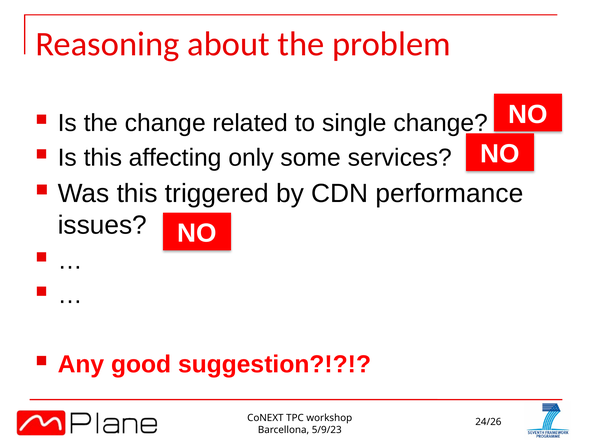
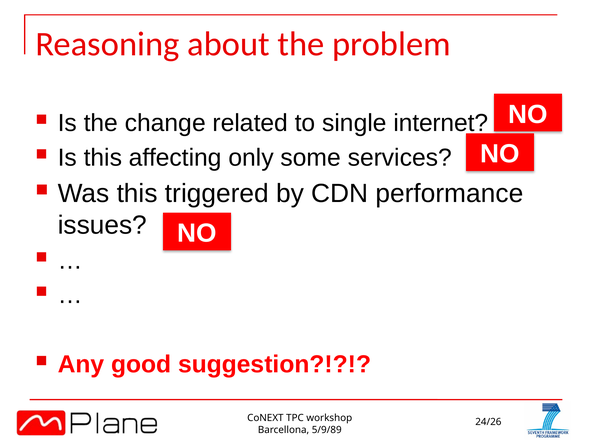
single change: change -> internet
5/9/23: 5/9/23 -> 5/9/89
